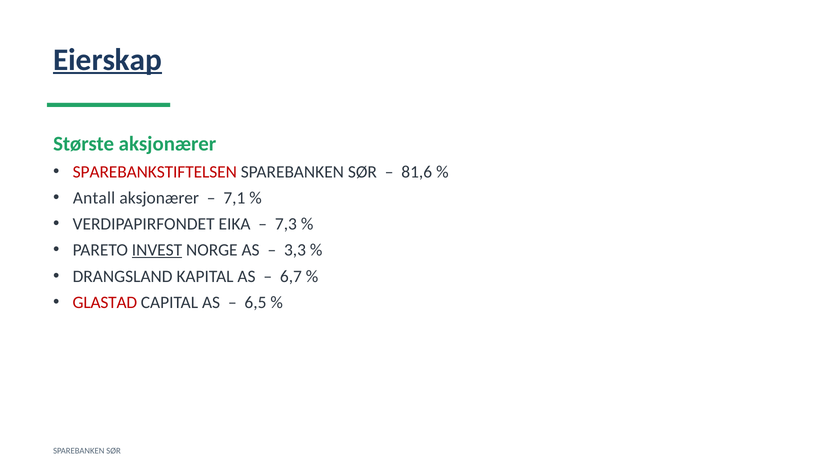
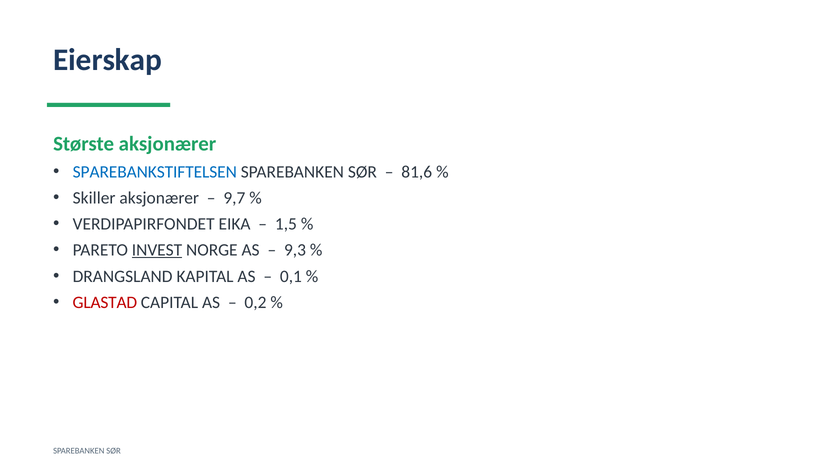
Eierskap underline: present -> none
SPAREBANKSTIFTELSEN colour: red -> blue
Antall: Antall -> Skiller
7,1: 7,1 -> 9,7
7,3: 7,3 -> 1,5
3,3: 3,3 -> 9,3
6,7: 6,7 -> 0,1
6,5: 6,5 -> 0,2
